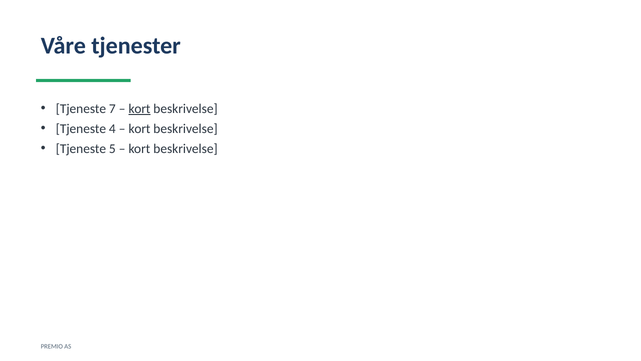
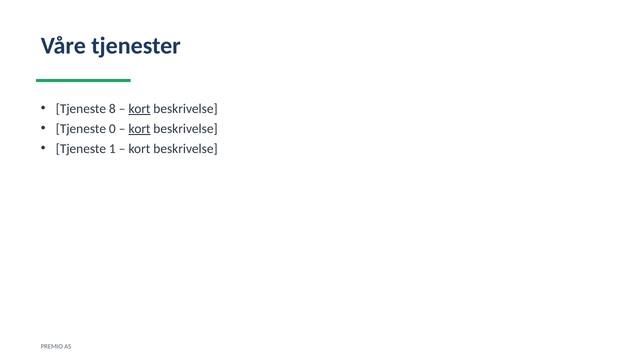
7: 7 -> 8
4: 4 -> 0
kort at (139, 129) underline: none -> present
5: 5 -> 1
